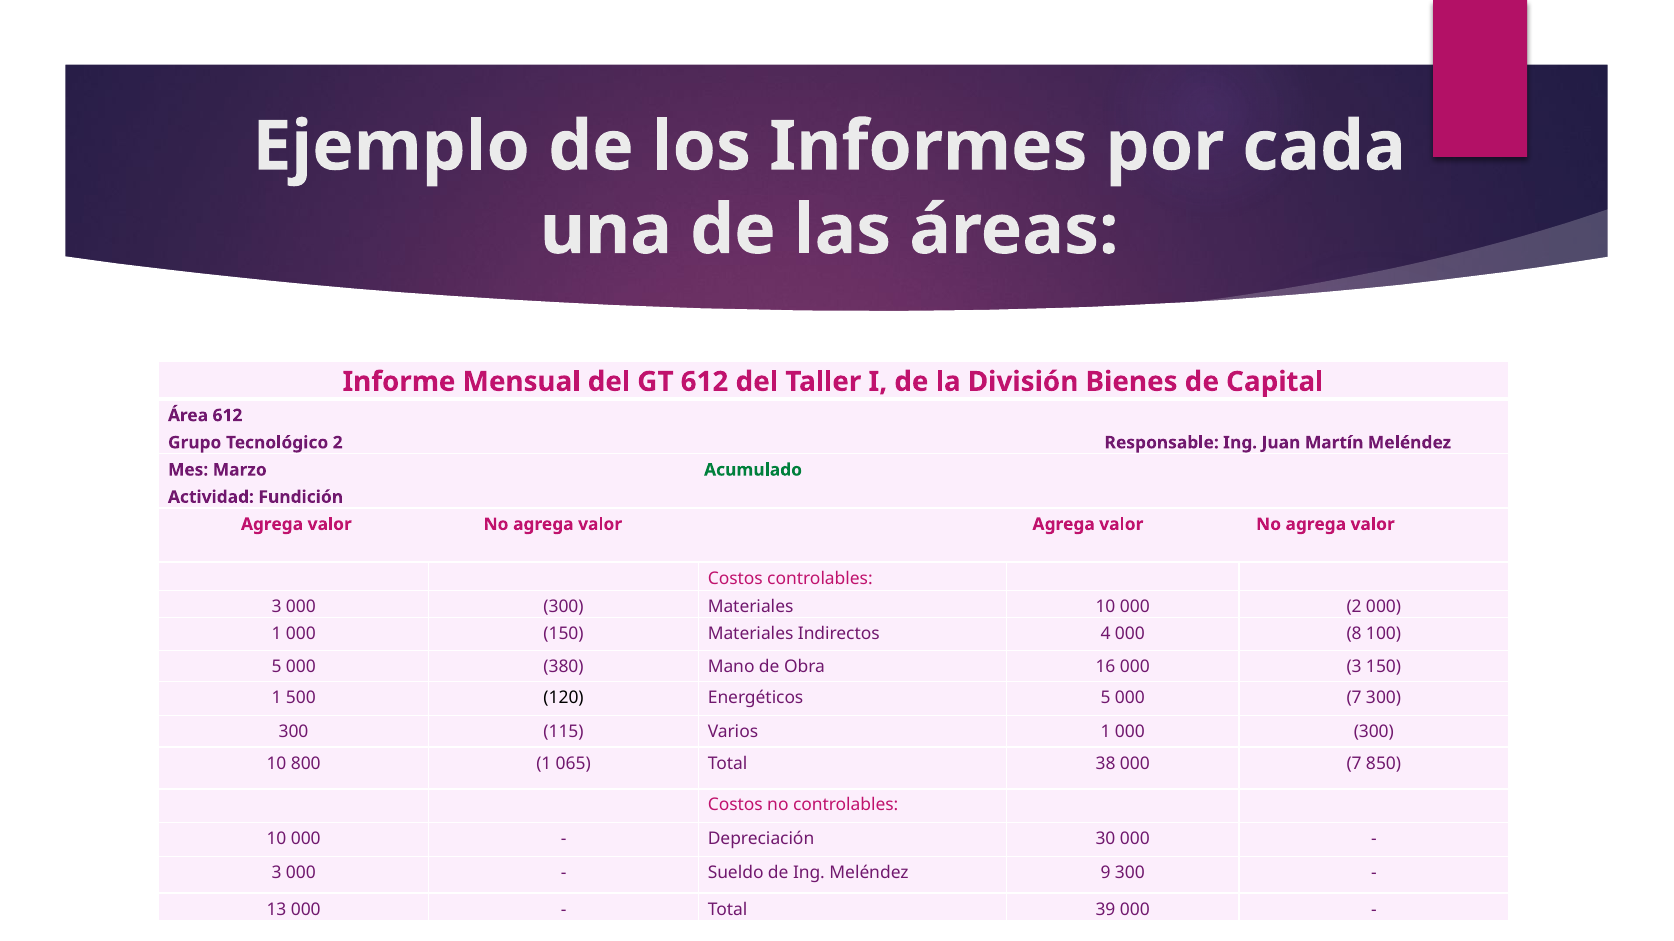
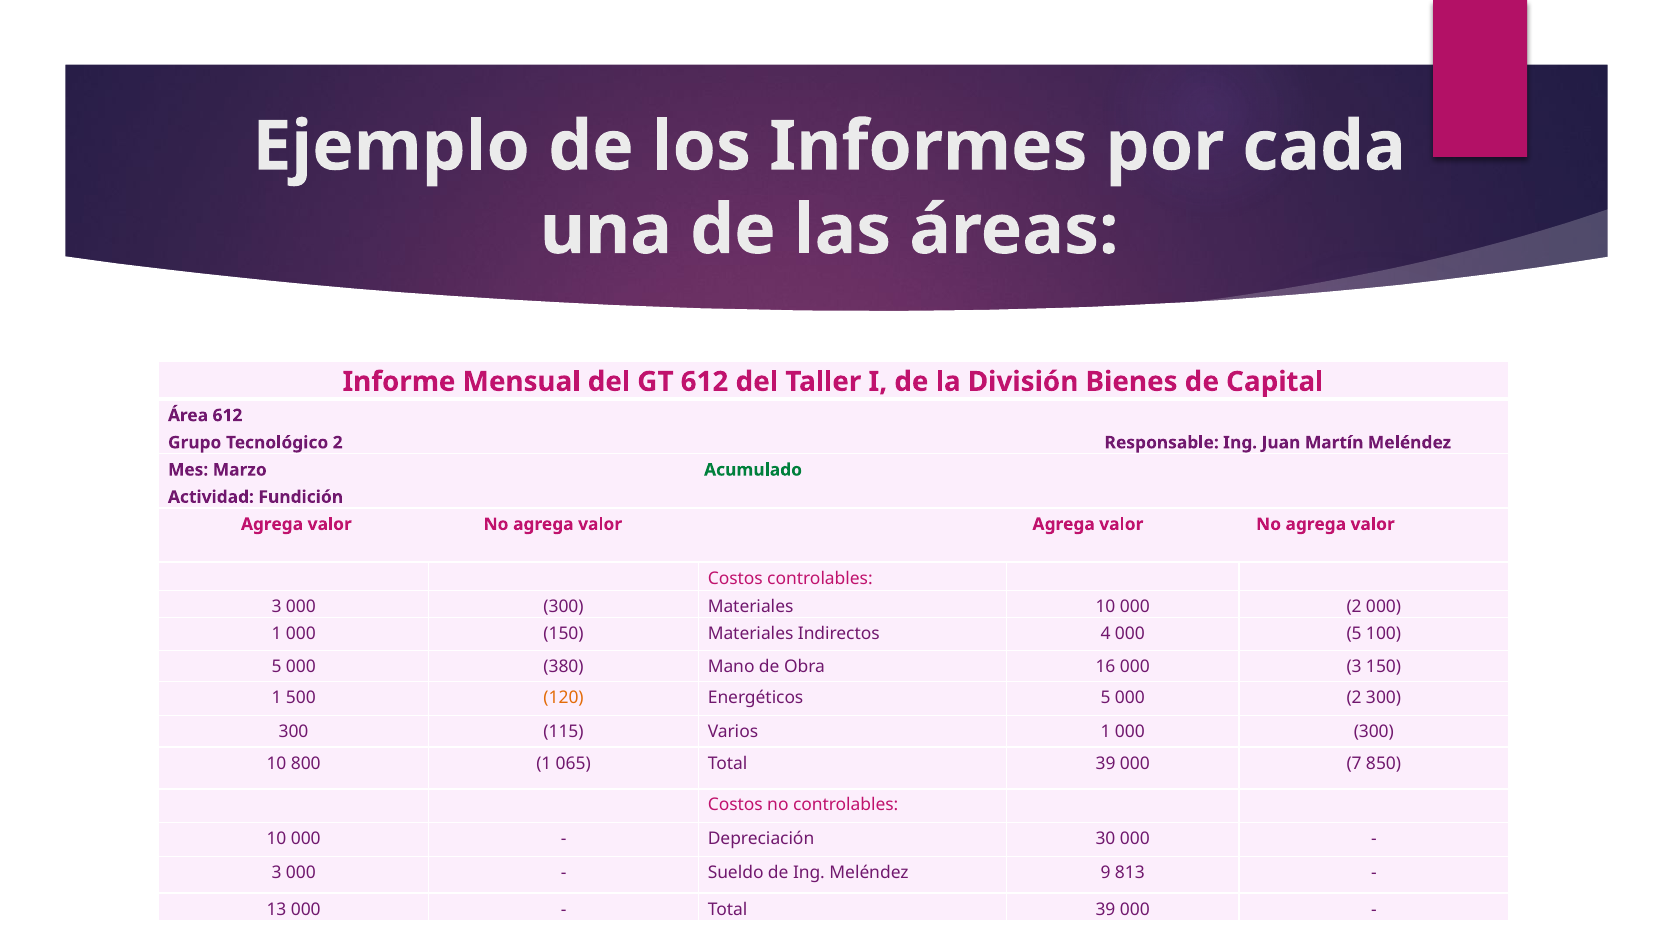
000 8: 8 -> 5
120 colour: black -> orange
5 000 7: 7 -> 2
065 Total 38: 38 -> 39
9 300: 300 -> 813
